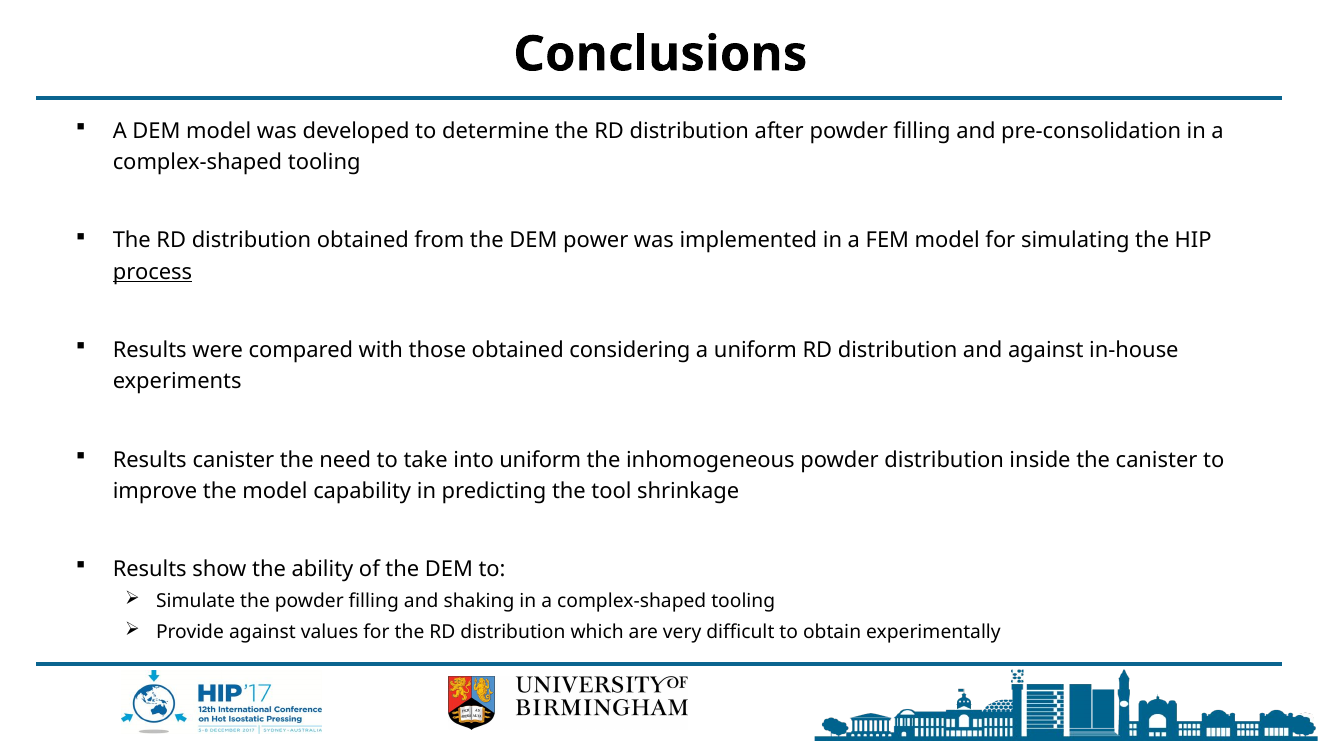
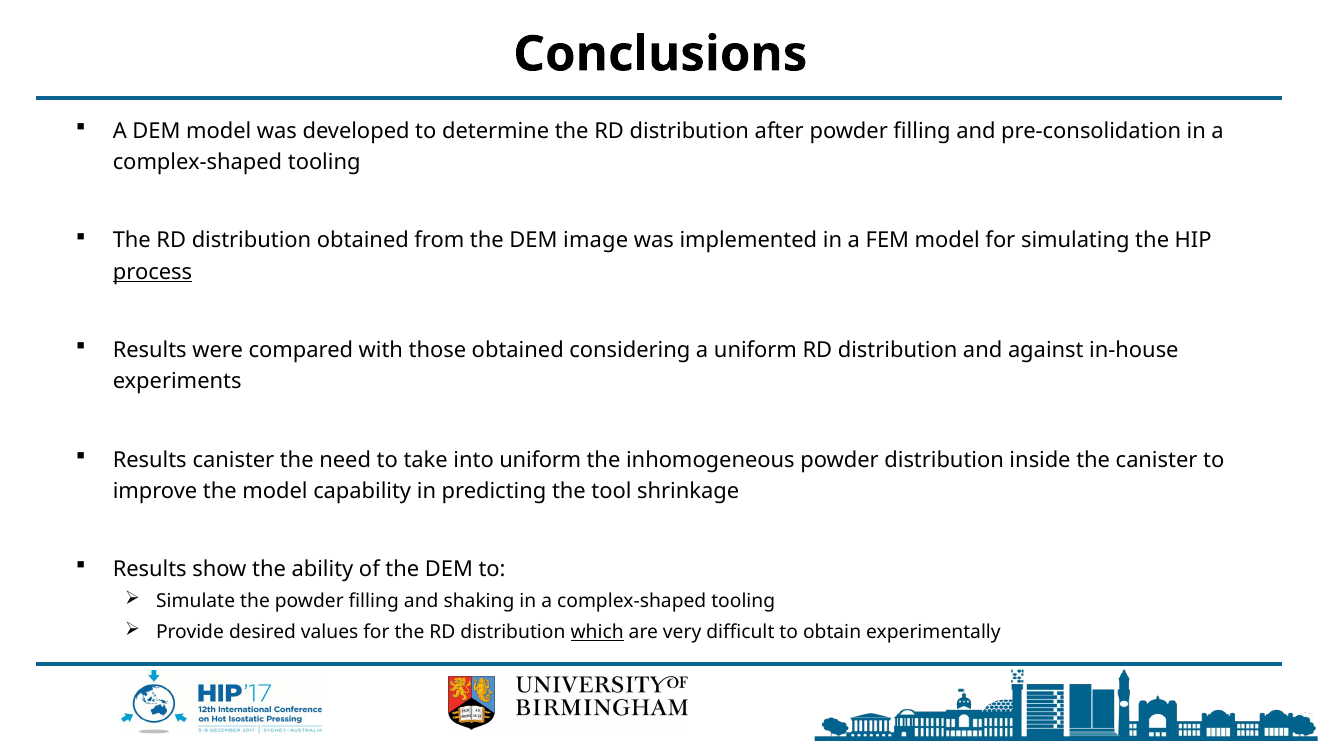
power: power -> image
Provide against: against -> desired
which underline: none -> present
